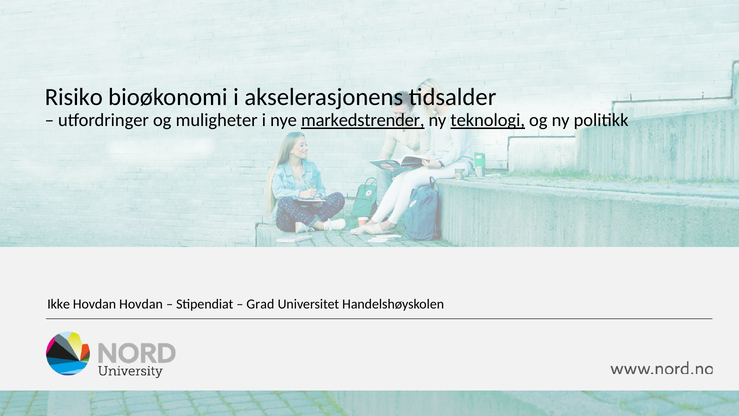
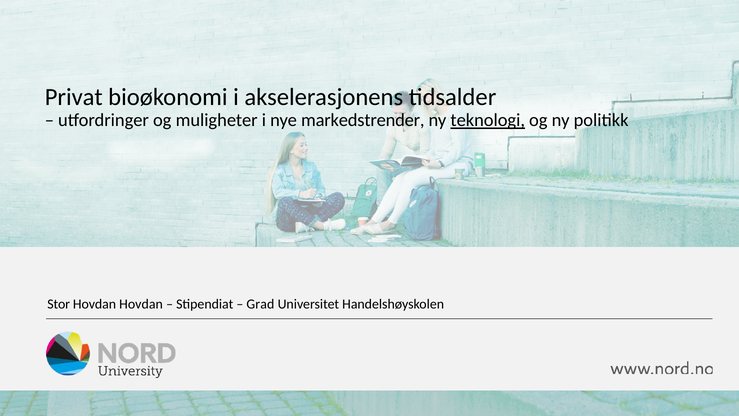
Risiko: Risiko -> Privat
markedstrender underline: present -> none
Ikke: Ikke -> Stor
